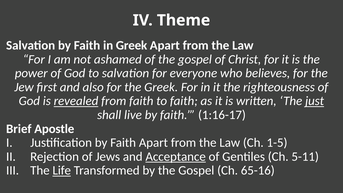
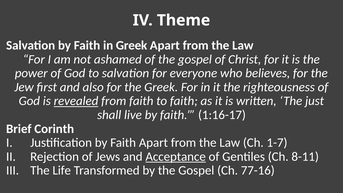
just underline: present -> none
Apostle: Apostle -> Corinth
1-5: 1-5 -> 1-7
5-11: 5-11 -> 8-11
Life underline: present -> none
65-16: 65-16 -> 77-16
